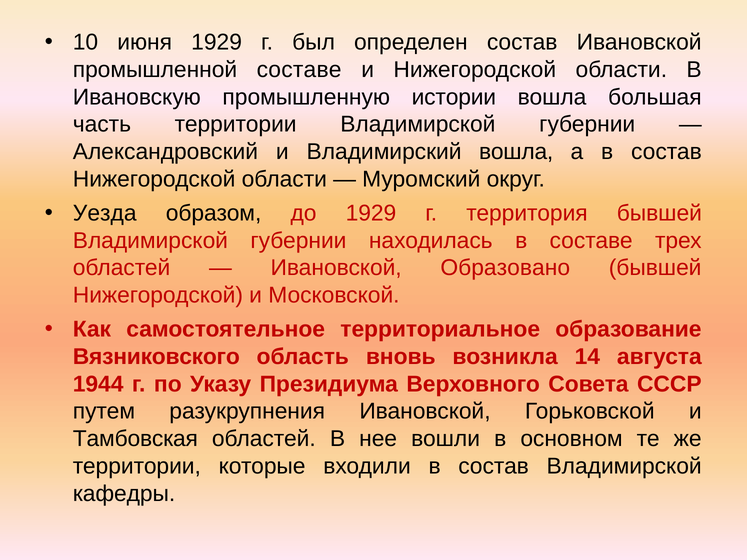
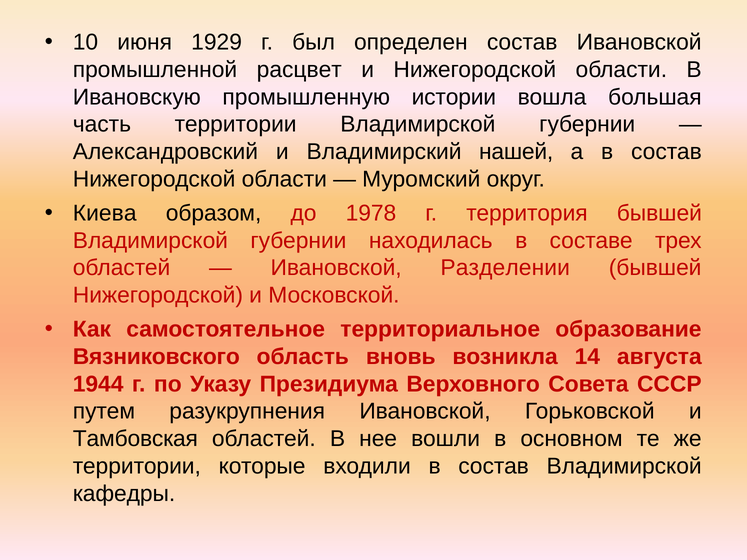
промышленной составе: составе -> расцвет
Владимирский вошла: вошла -> нашей
Уезда: Уезда -> Киева
до 1929: 1929 -> 1978
Образовано: Образовано -> Разделении
